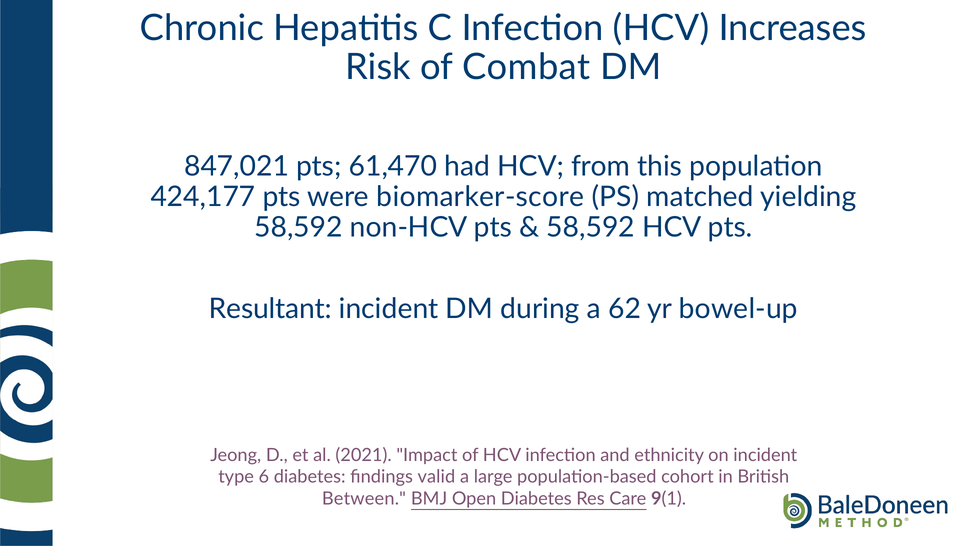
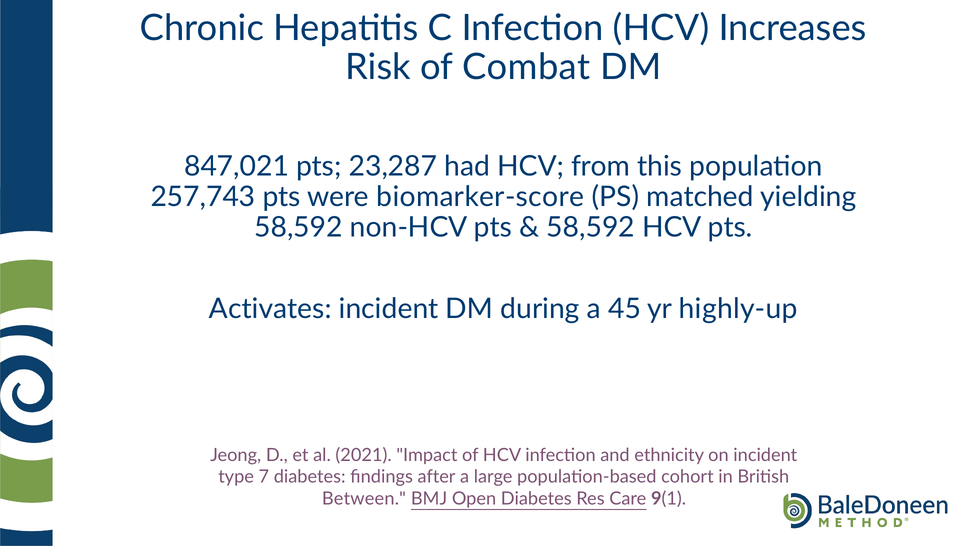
61,470: 61,470 -> 23,287
424,177: 424,177 -> 257,743
Resultant: Resultant -> Activates
62: 62 -> 45
bowel-up: bowel-up -> highly-up
6: 6 -> 7
valid: valid -> after
